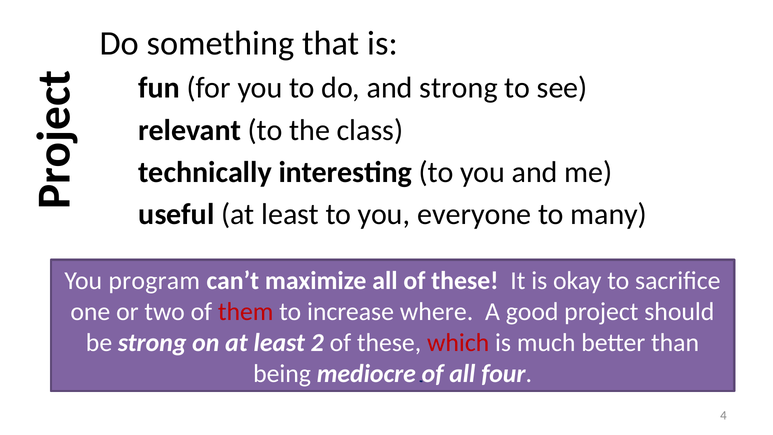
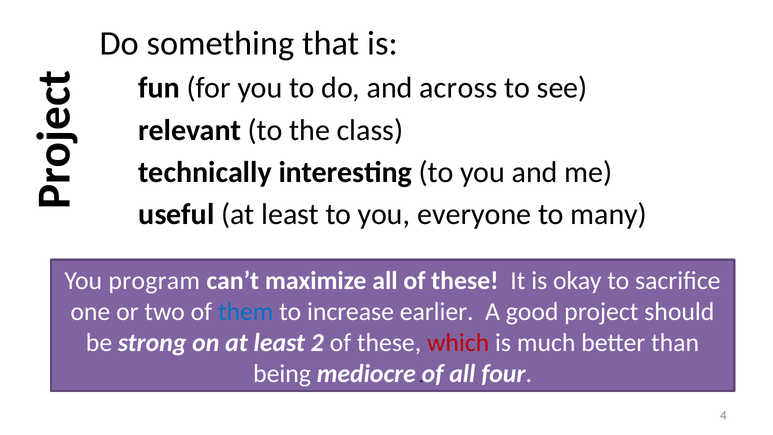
and strong: strong -> across
them colour: red -> blue
where: where -> earlier
